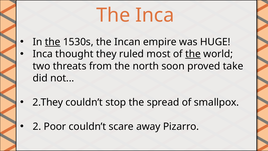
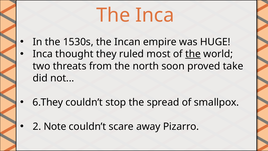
the at (53, 42) underline: present -> none
2.They: 2.They -> 6.They
Poor: Poor -> Note
